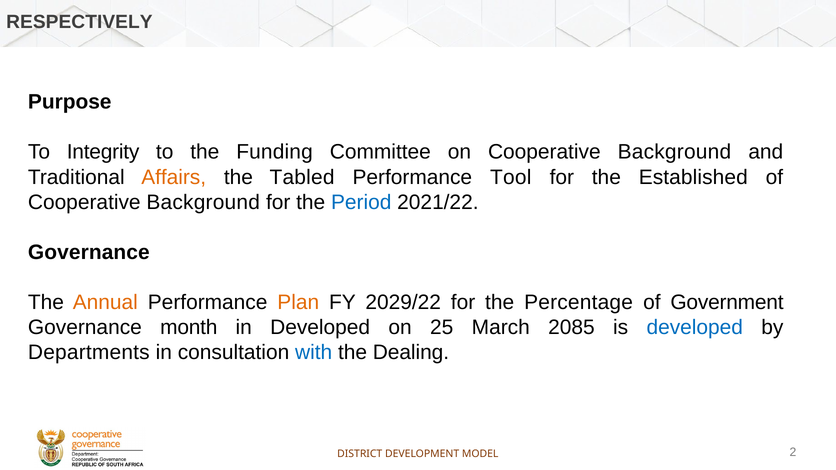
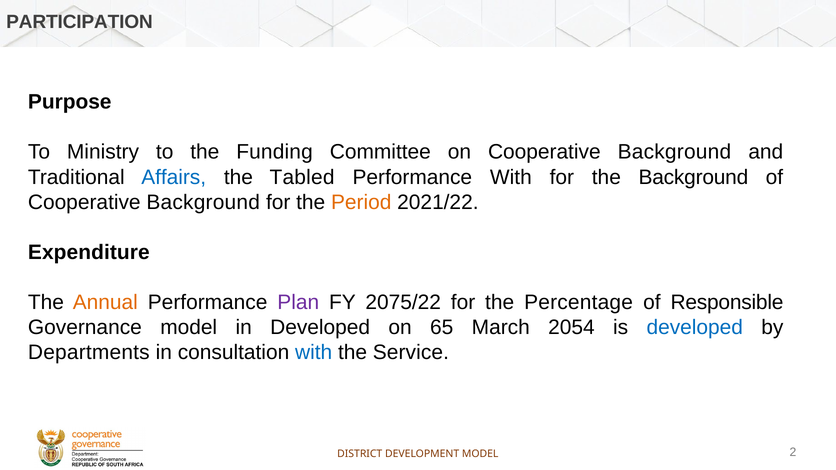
RESPECTIVELY: RESPECTIVELY -> PARTICIPATION
Integrity: Integrity -> Ministry
Affairs colour: orange -> blue
Performance Tool: Tool -> With
the Established: Established -> Background
Period colour: blue -> orange
Governance at (89, 252): Governance -> Expenditure
Plan colour: orange -> purple
2029/22: 2029/22 -> 2075/22
Government: Government -> Responsible
Governance month: month -> model
25: 25 -> 65
2085: 2085 -> 2054
Dealing: Dealing -> Service
